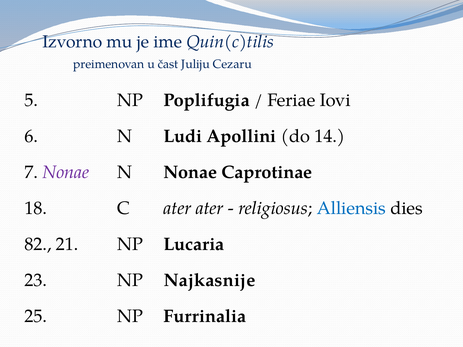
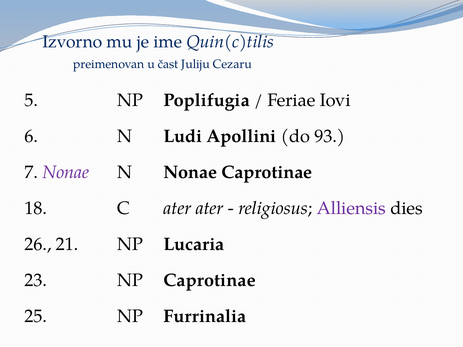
14: 14 -> 93
Alliensis colour: blue -> purple
82: 82 -> 26
NP Najkasnije: Najkasnije -> Caprotinae
